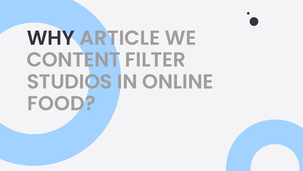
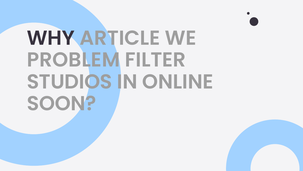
CONTENT: CONTENT -> PROBLEM
FOOD: FOOD -> SOON
